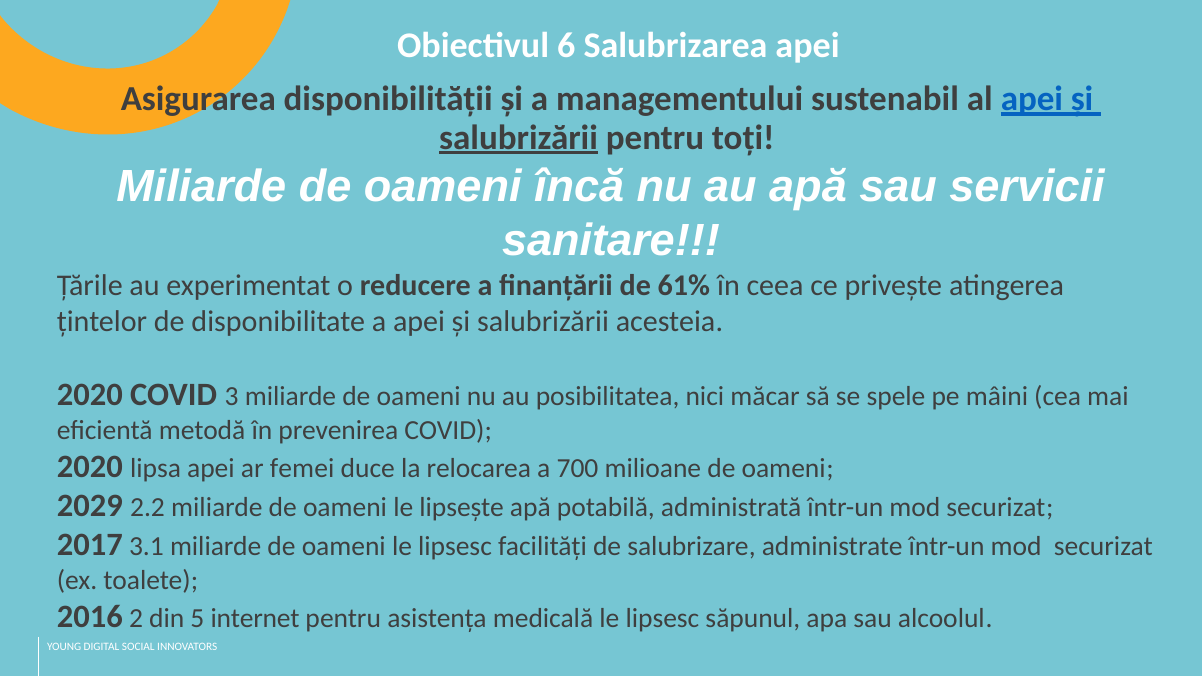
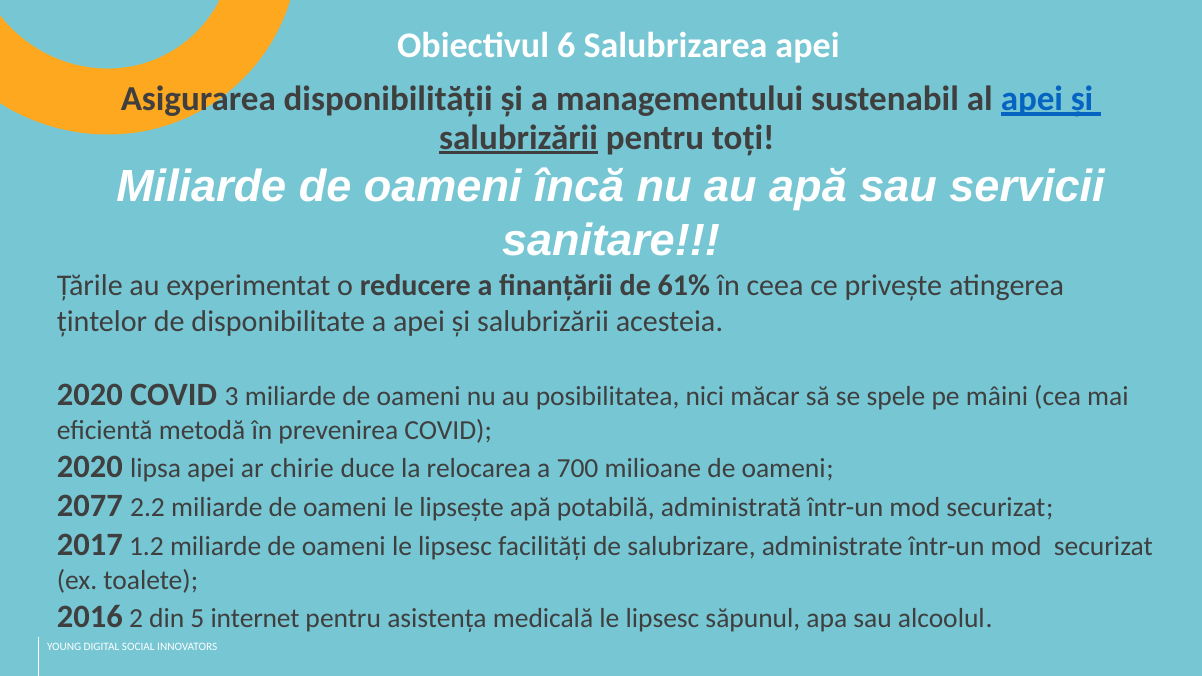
femei: femei -> chirie
2029: 2029 -> 2077
3.1: 3.1 -> 1.2
